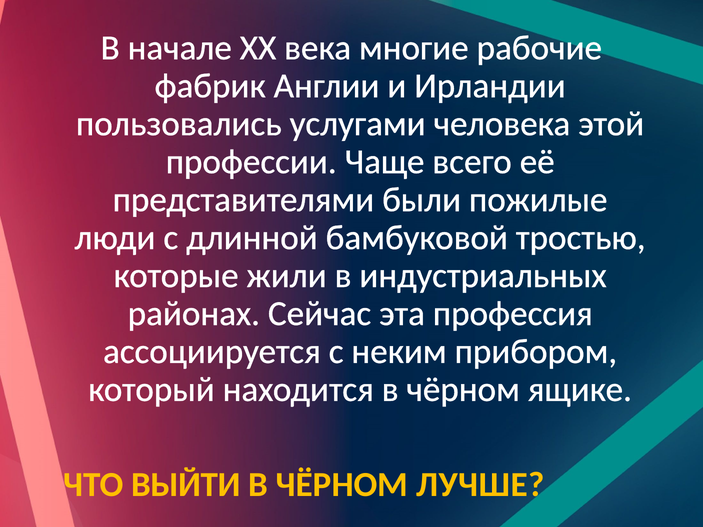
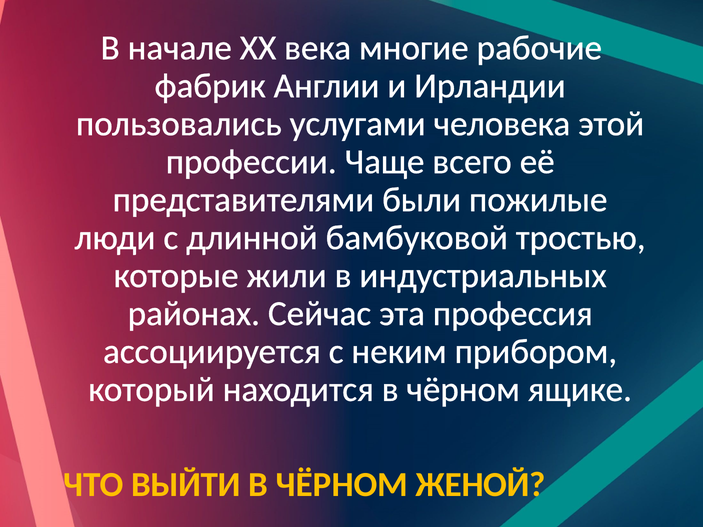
ЛУЧШЕ: ЛУЧШЕ -> ЖЕНОЙ
